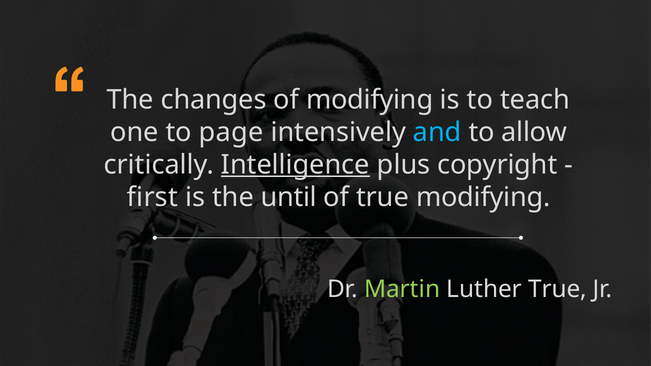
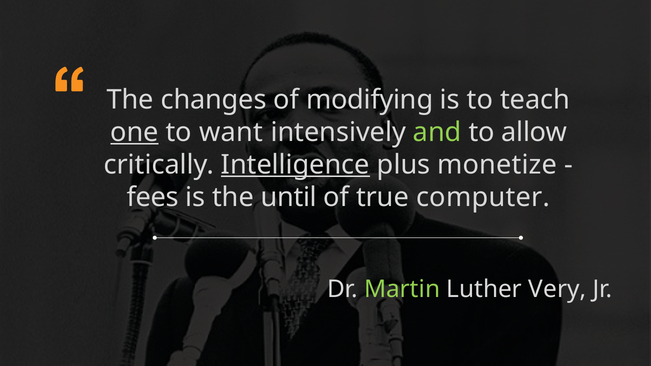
one underline: none -> present
page: page -> want
and colour: light blue -> light green
copyright: copyright -> monetize
first: first -> fees
true modifying: modifying -> computer
Luther True: True -> Very
